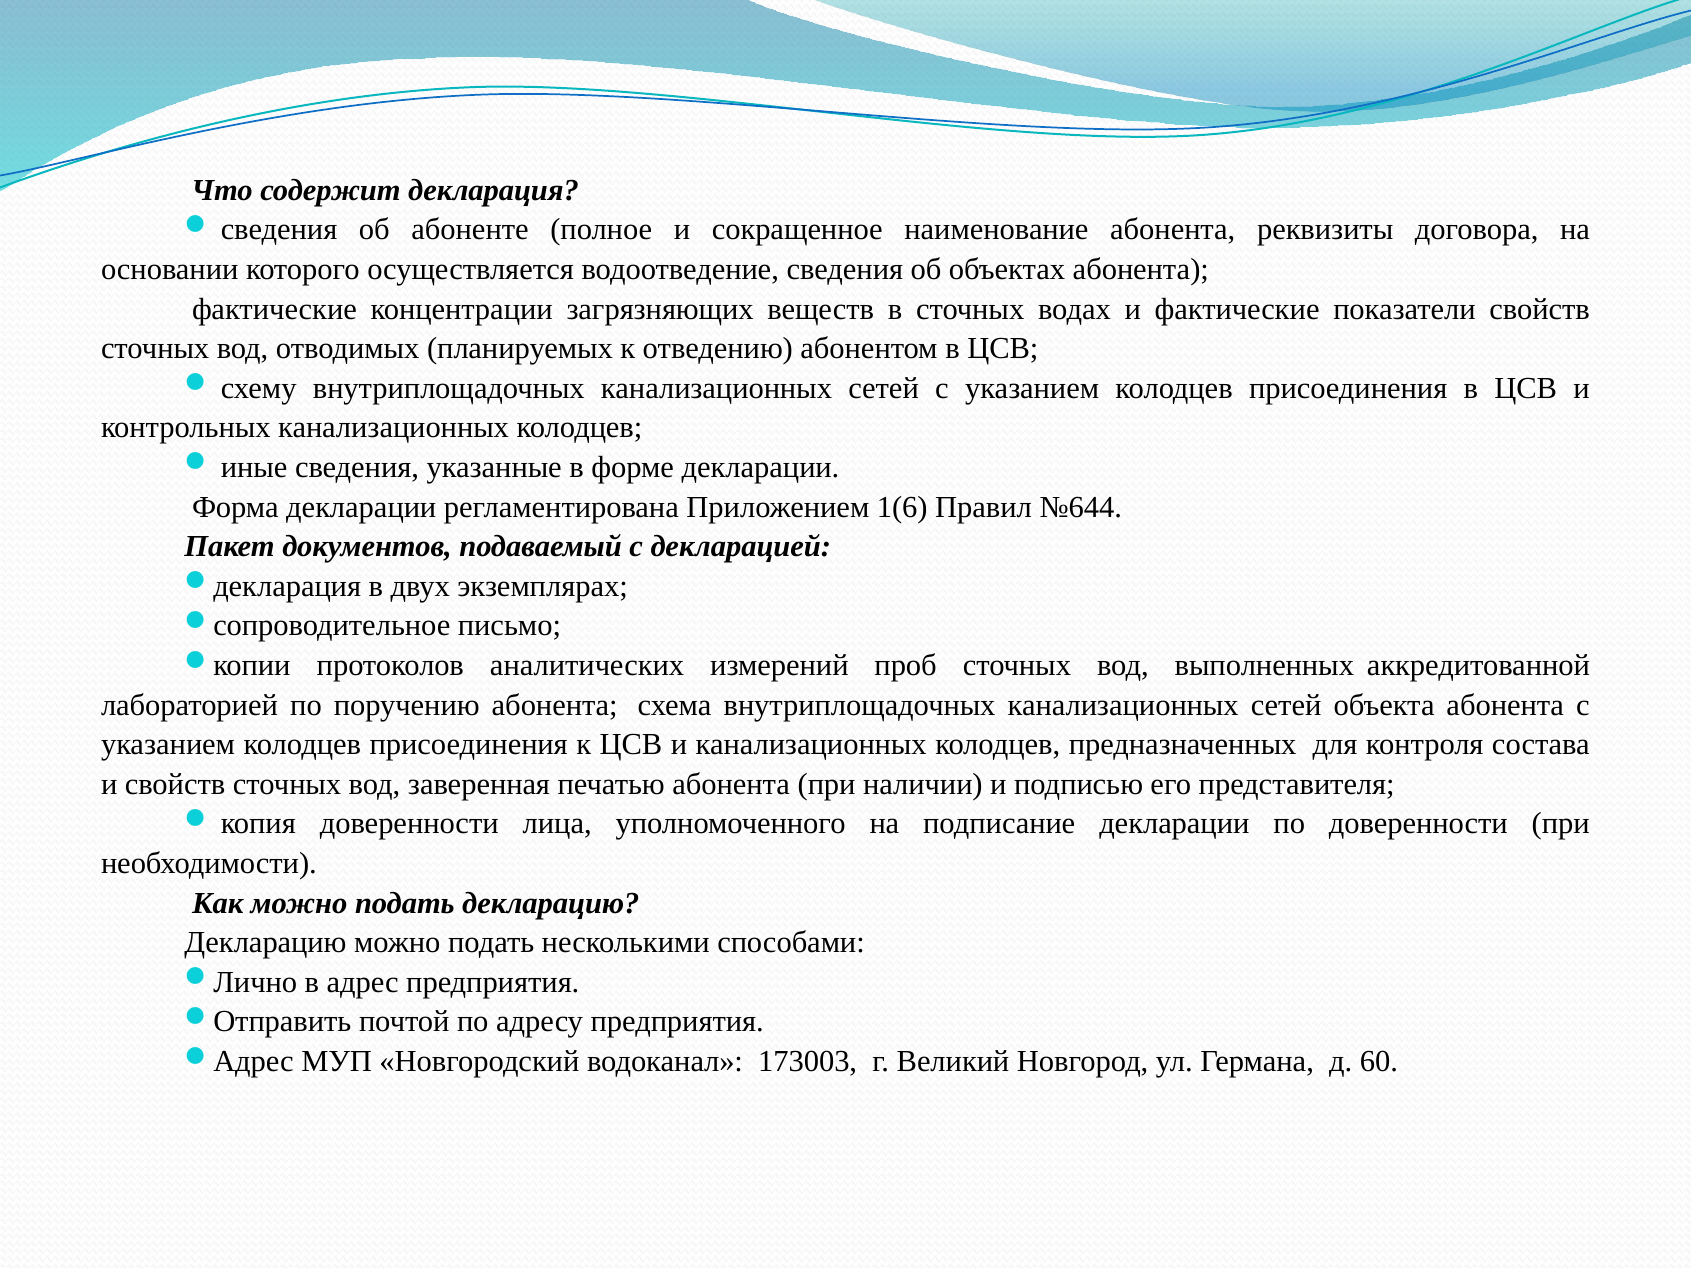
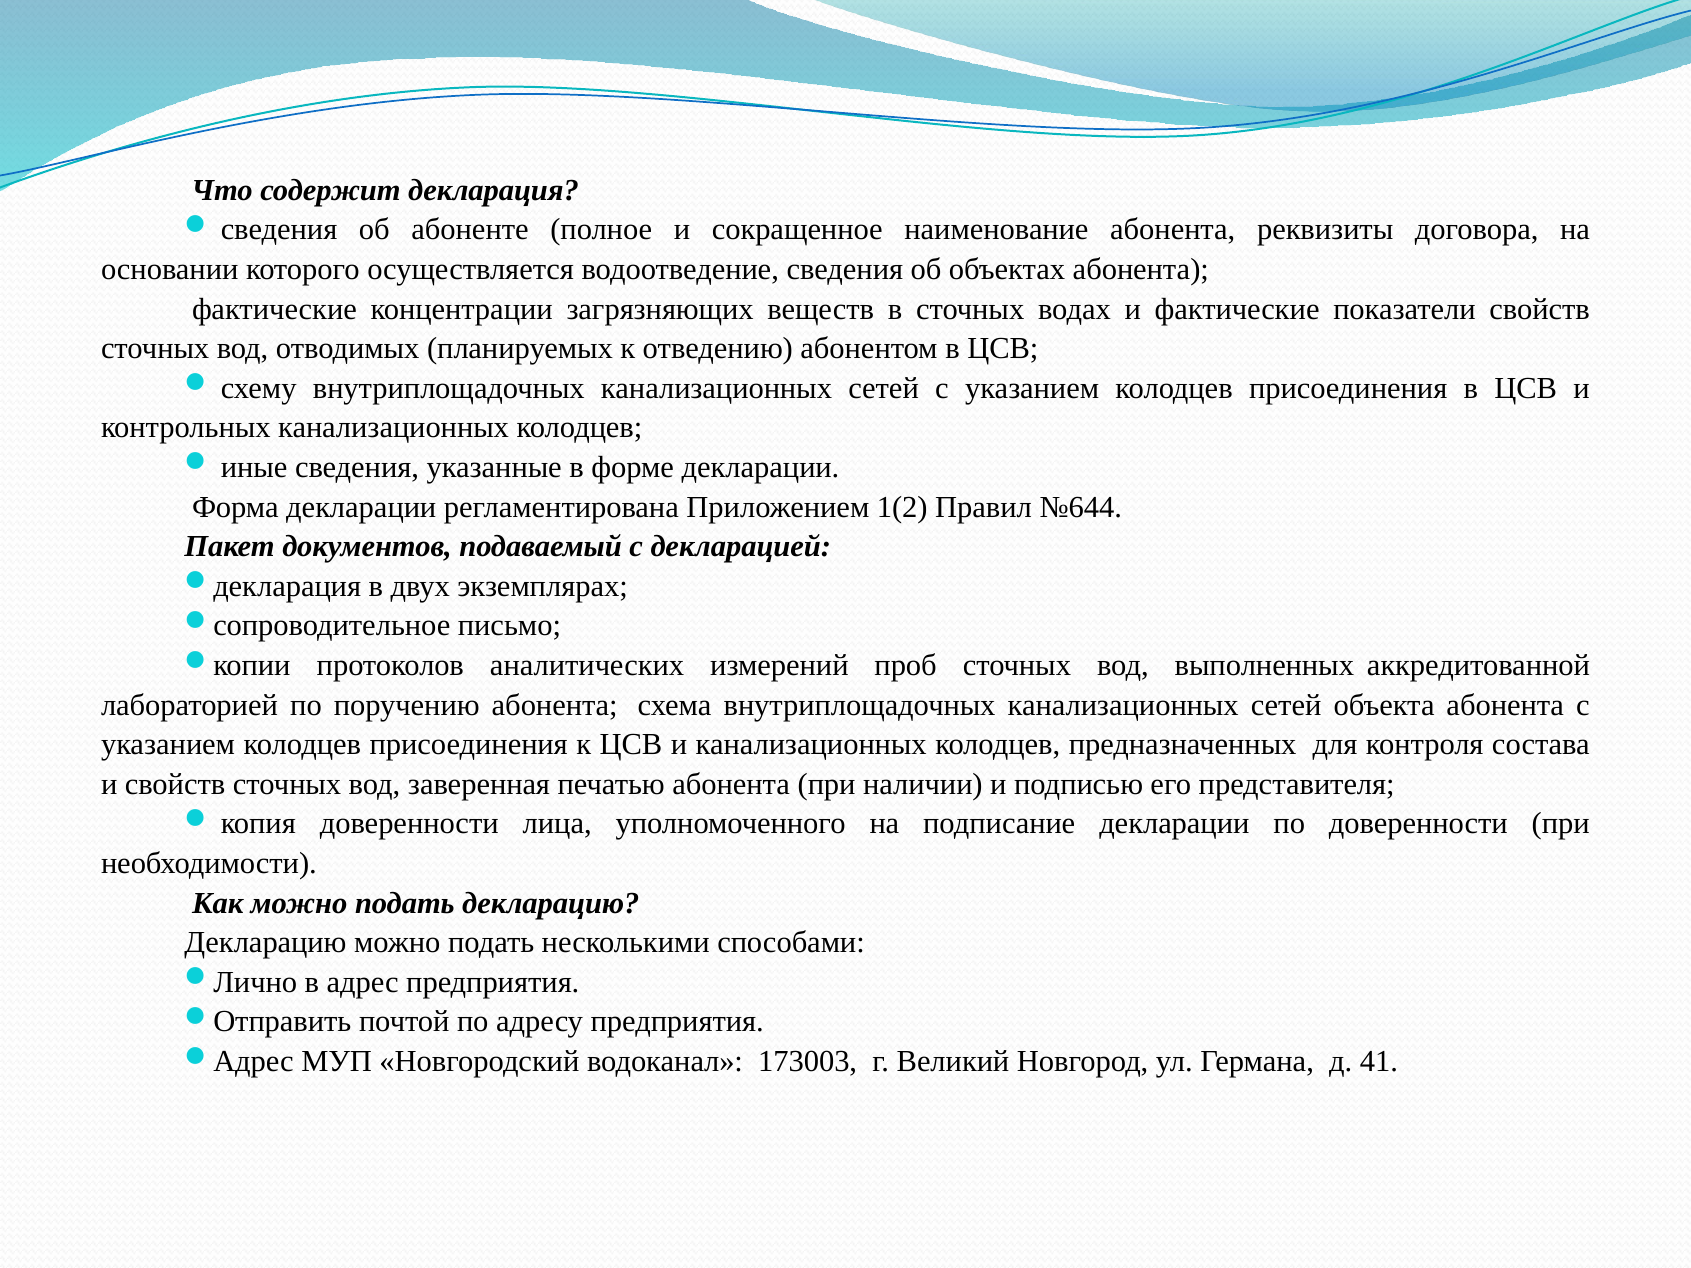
1(6: 1(6 -> 1(2
60: 60 -> 41
